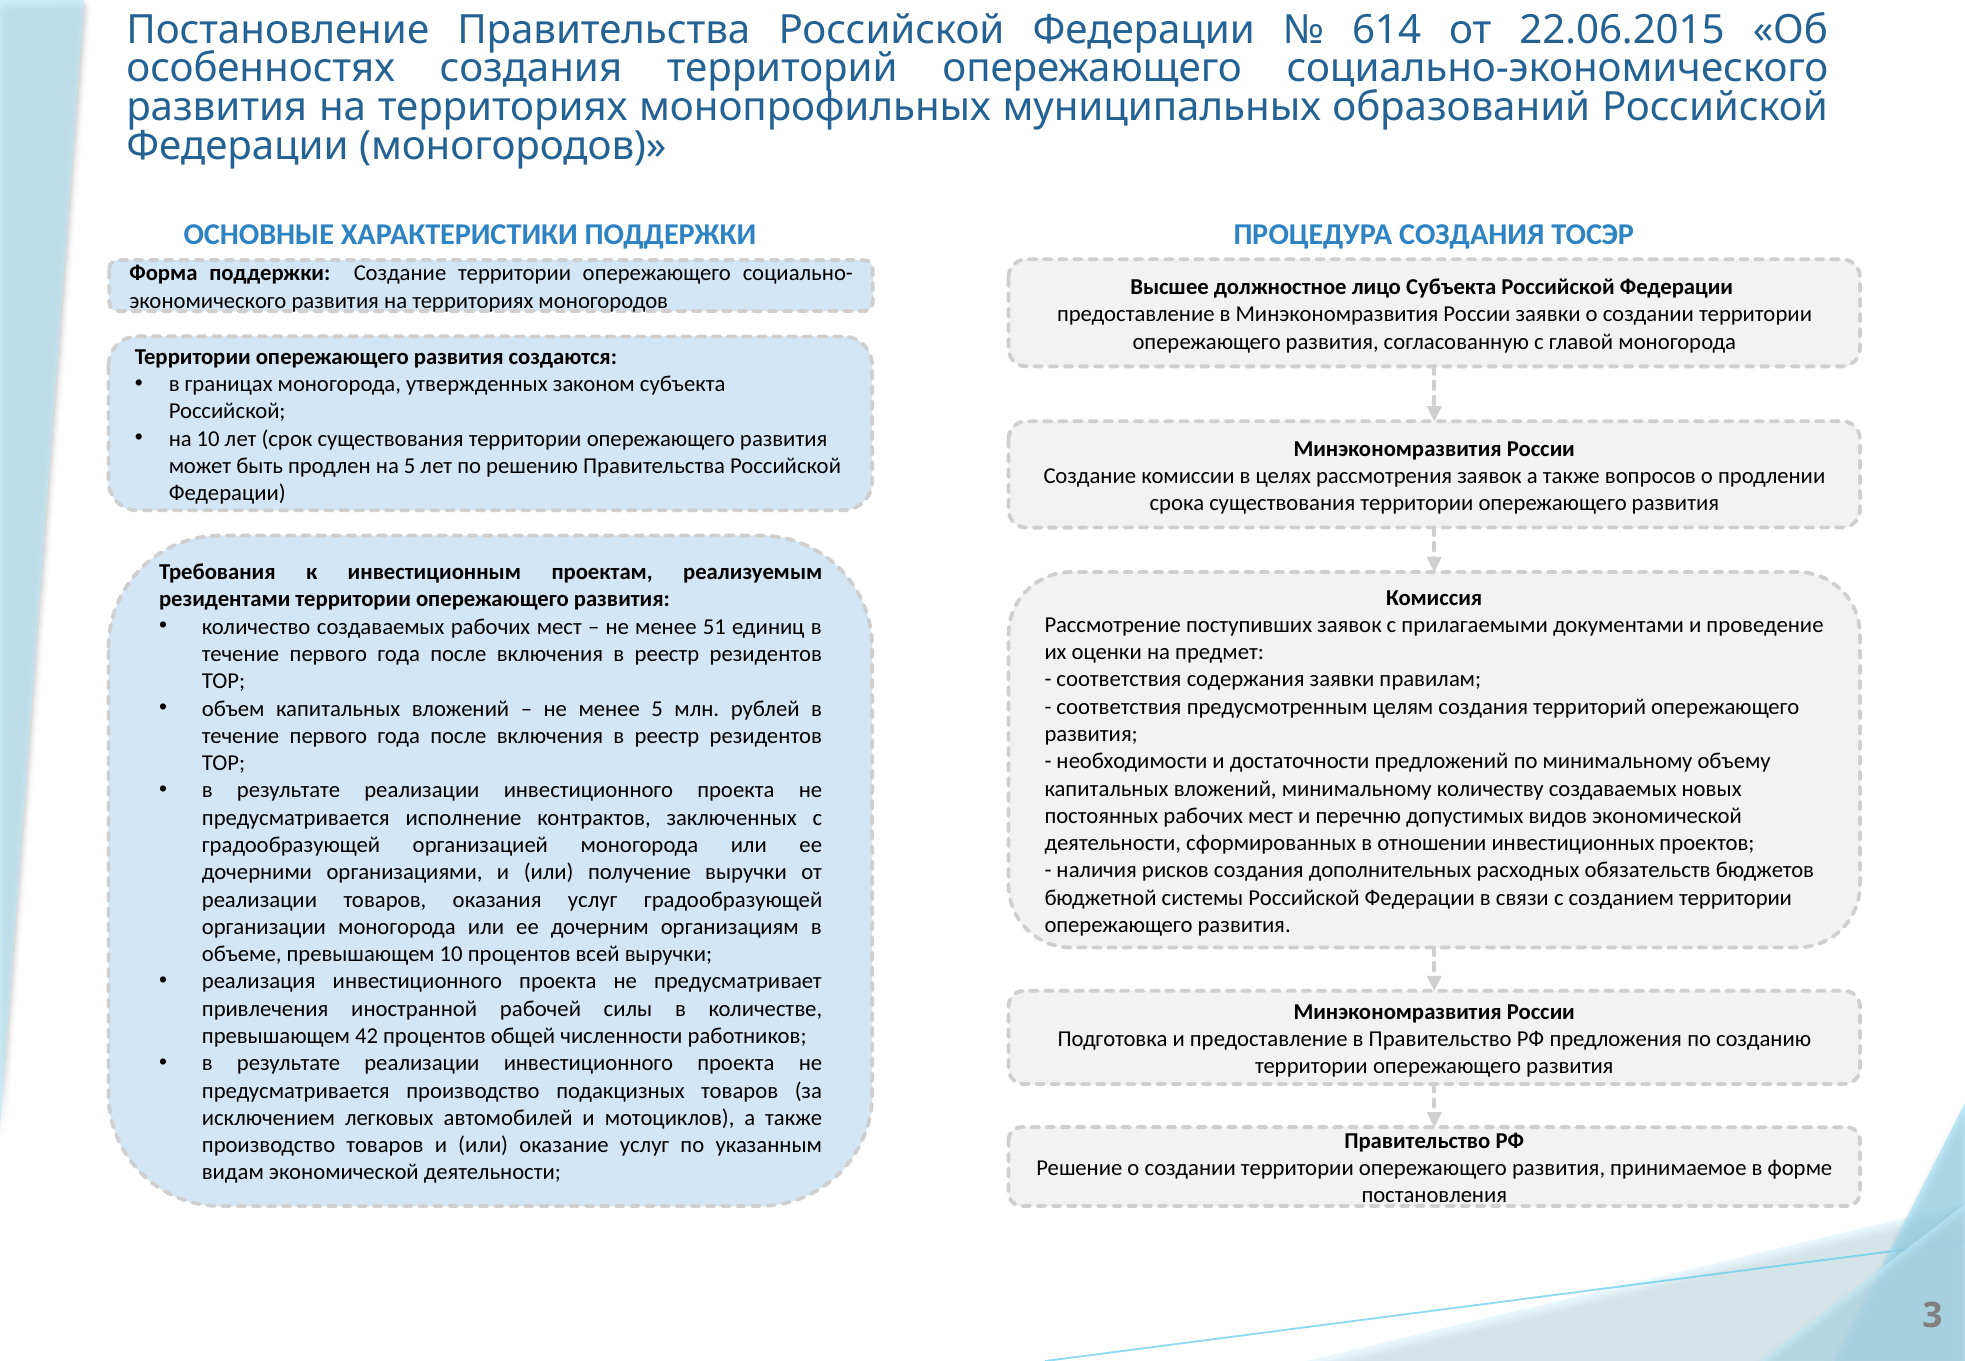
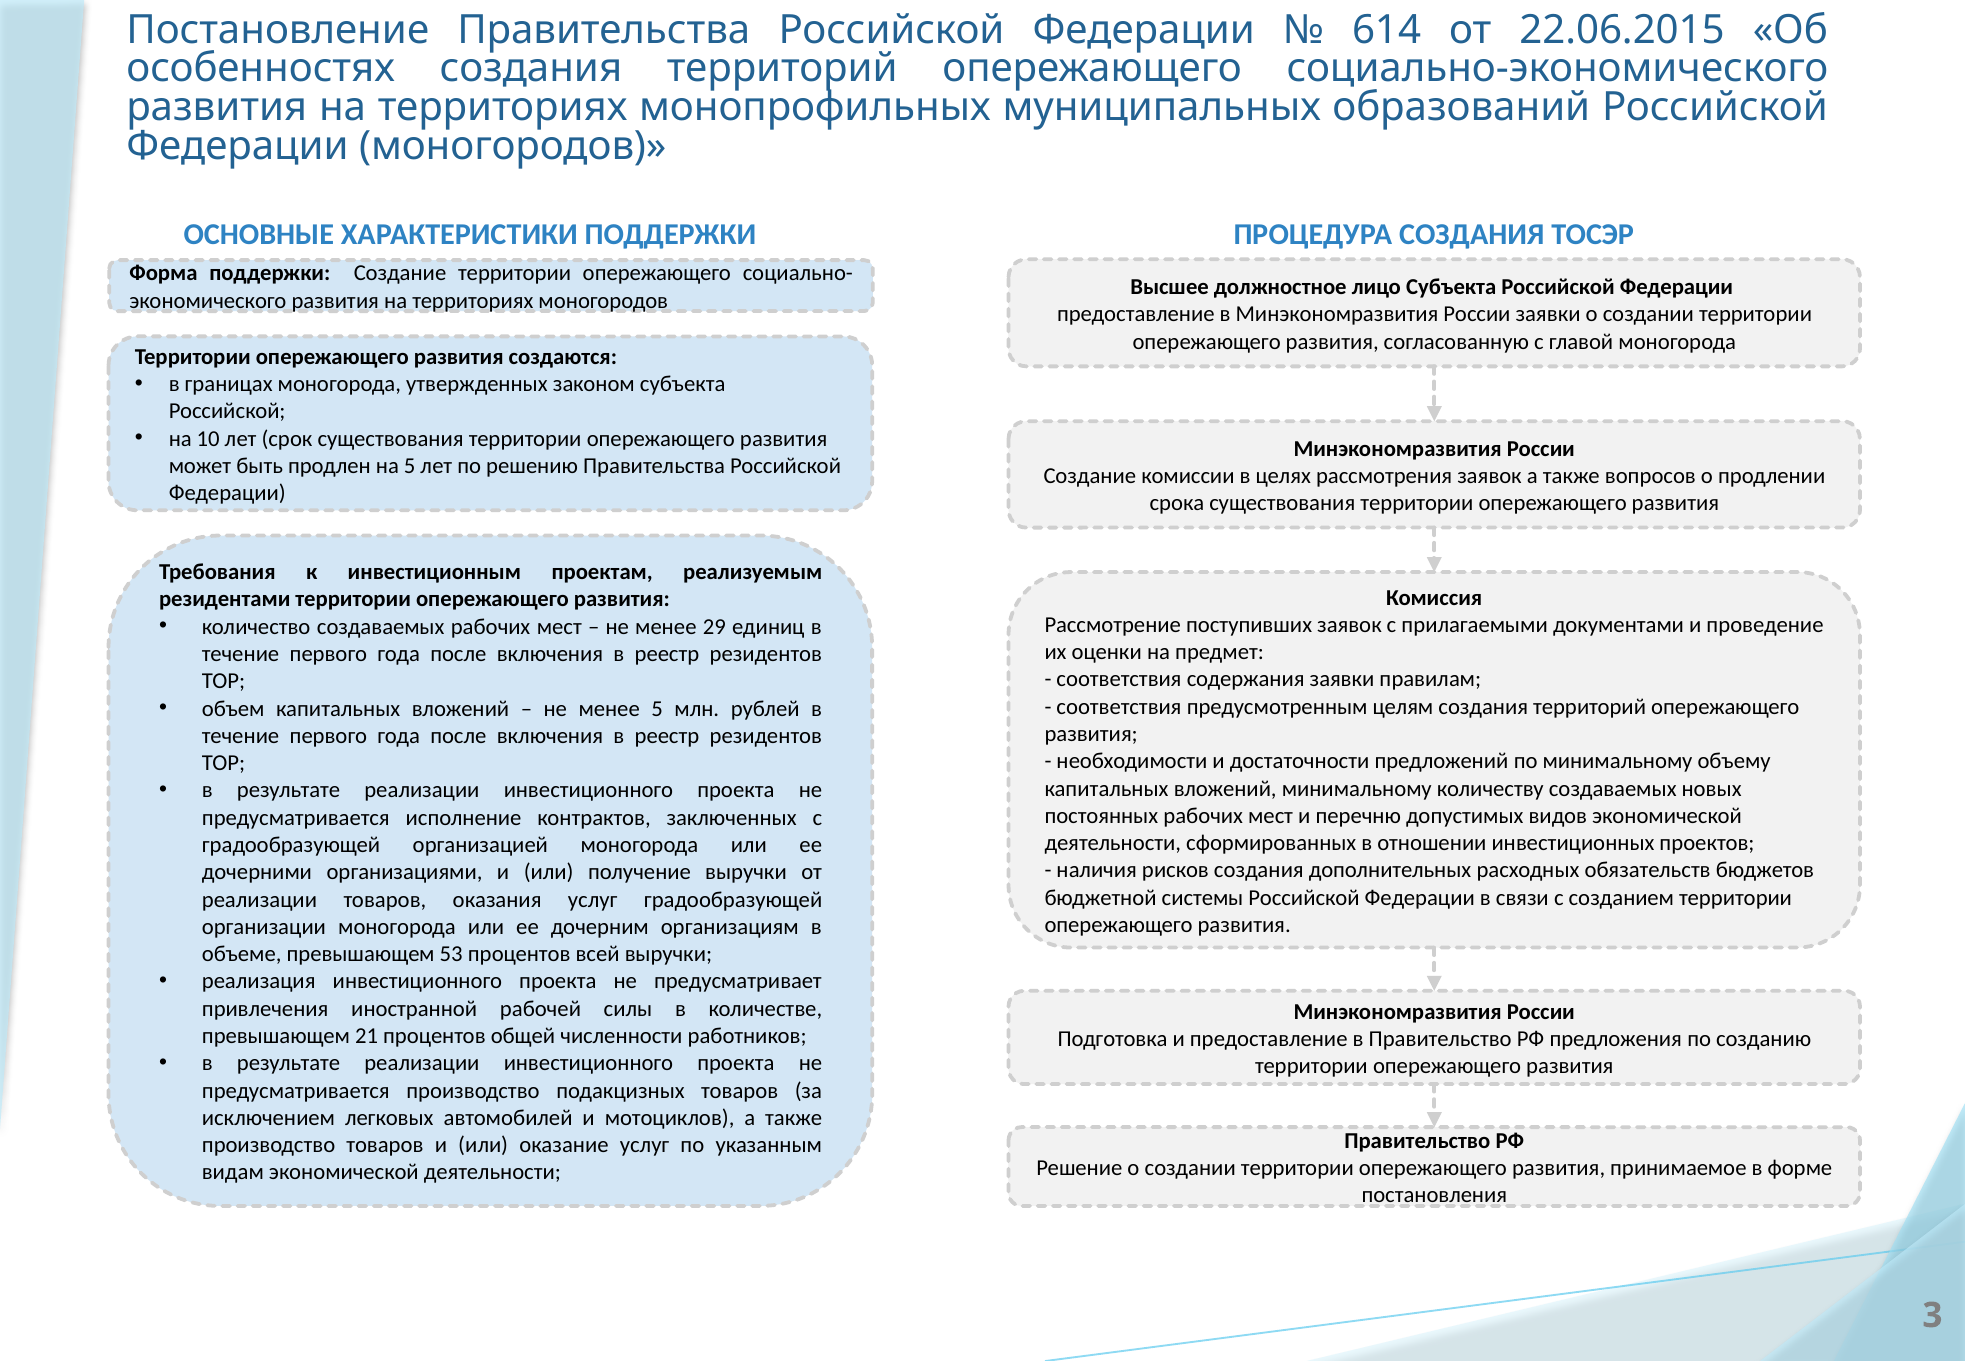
51: 51 -> 29
превышающем 10: 10 -> 53
42: 42 -> 21
